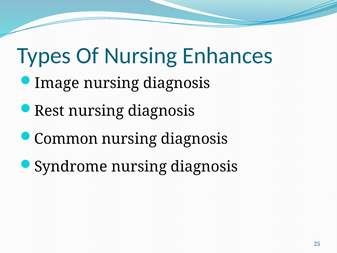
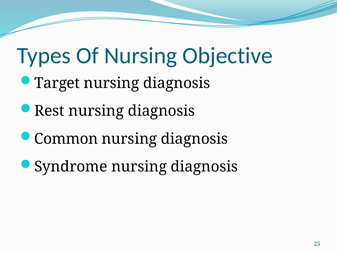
Enhances: Enhances -> Objective
Image: Image -> Target
